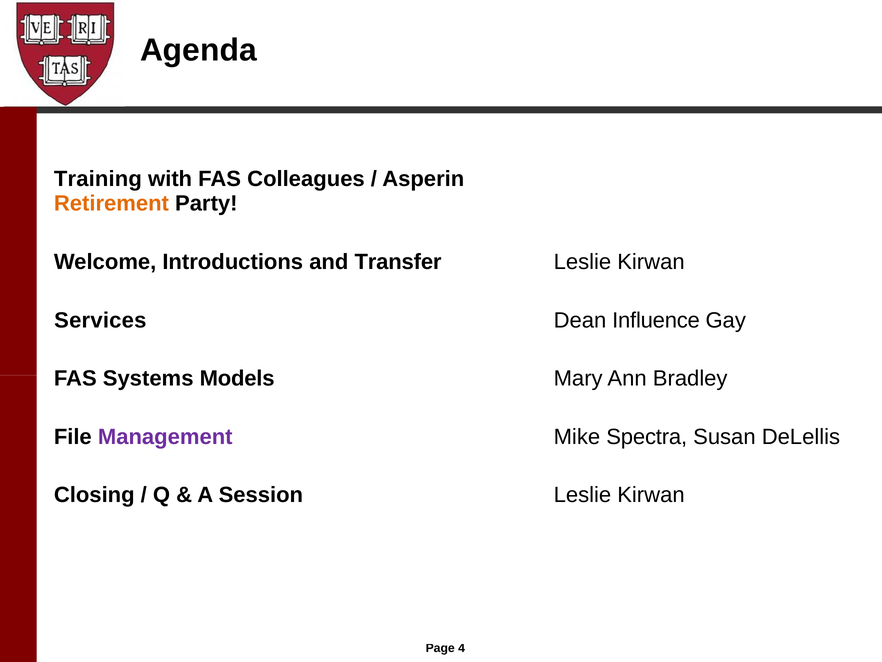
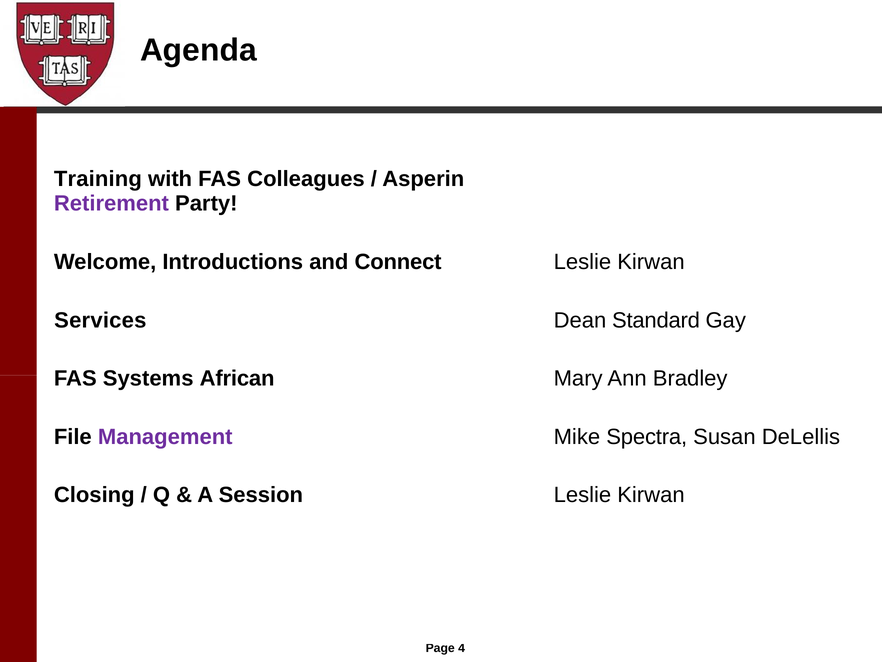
Retirement colour: orange -> purple
Transfer: Transfer -> Connect
Influence: Influence -> Standard
Models: Models -> African
